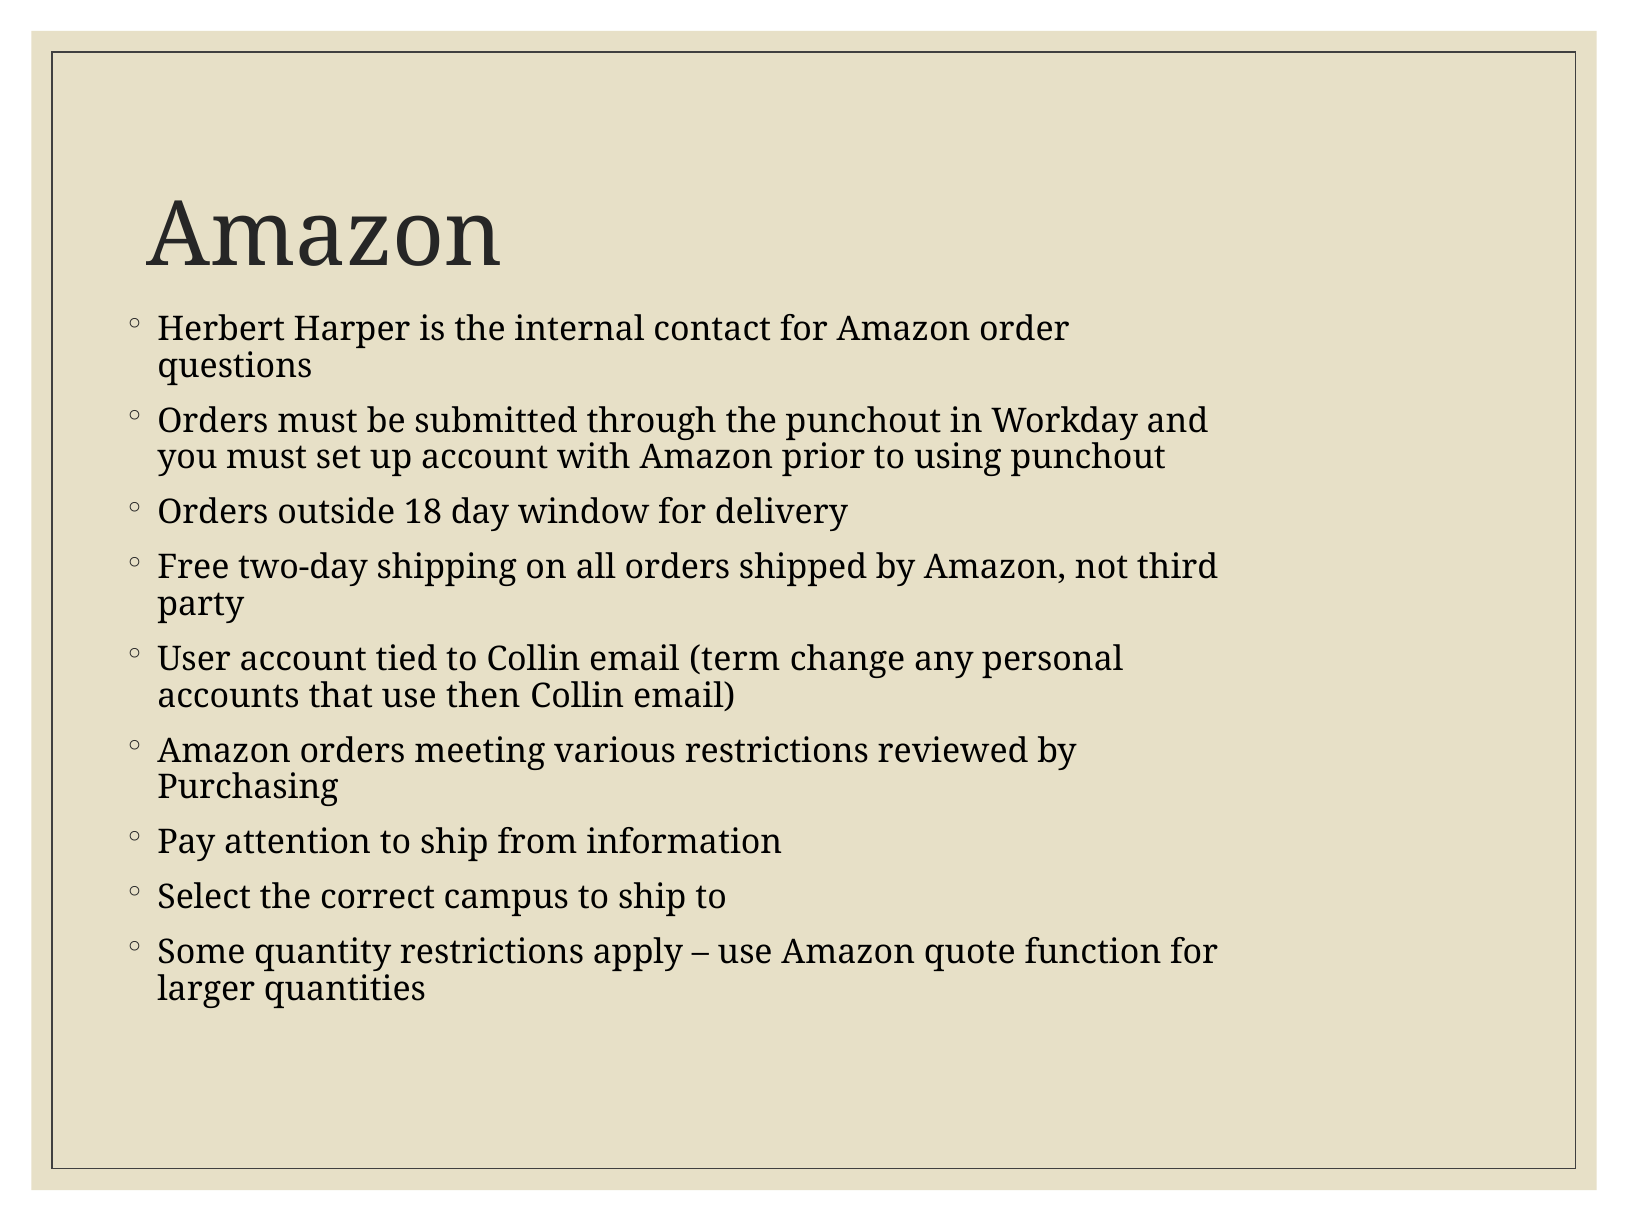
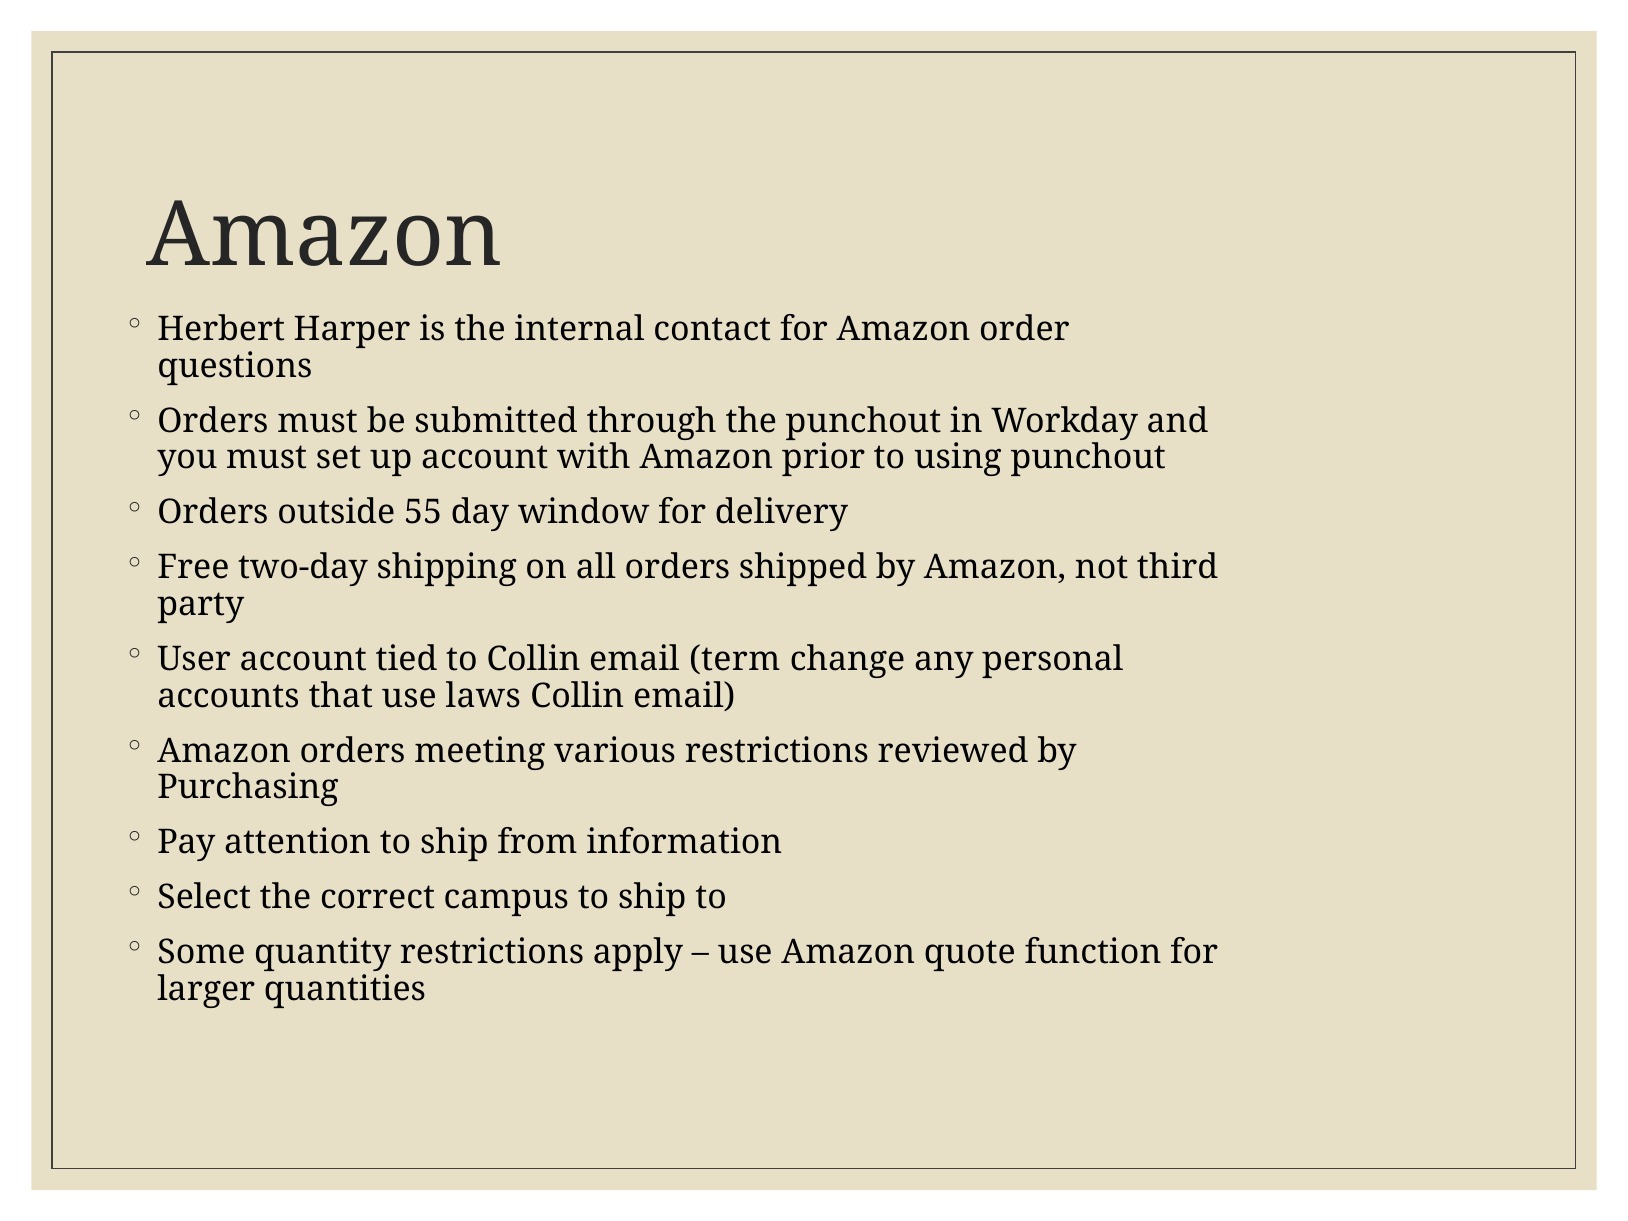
18: 18 -> 55
then: then -> laws
